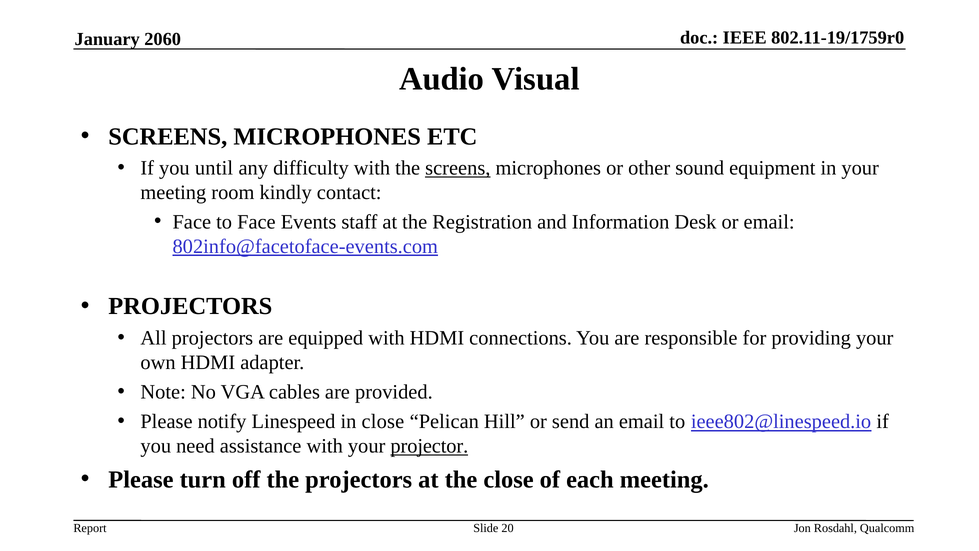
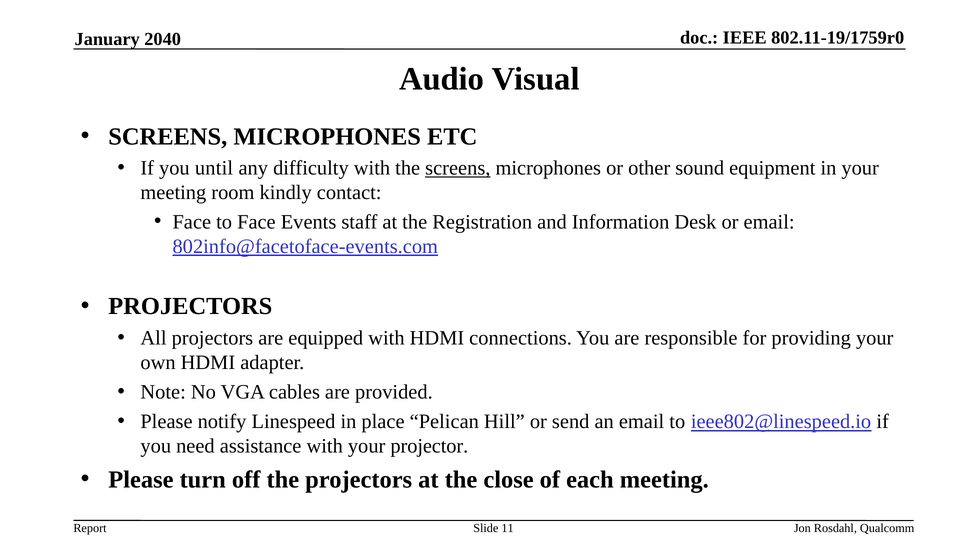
2060: 2060 -> 2040
in close: close -> place
projector underline: present -> none
20: 20 -> 11
